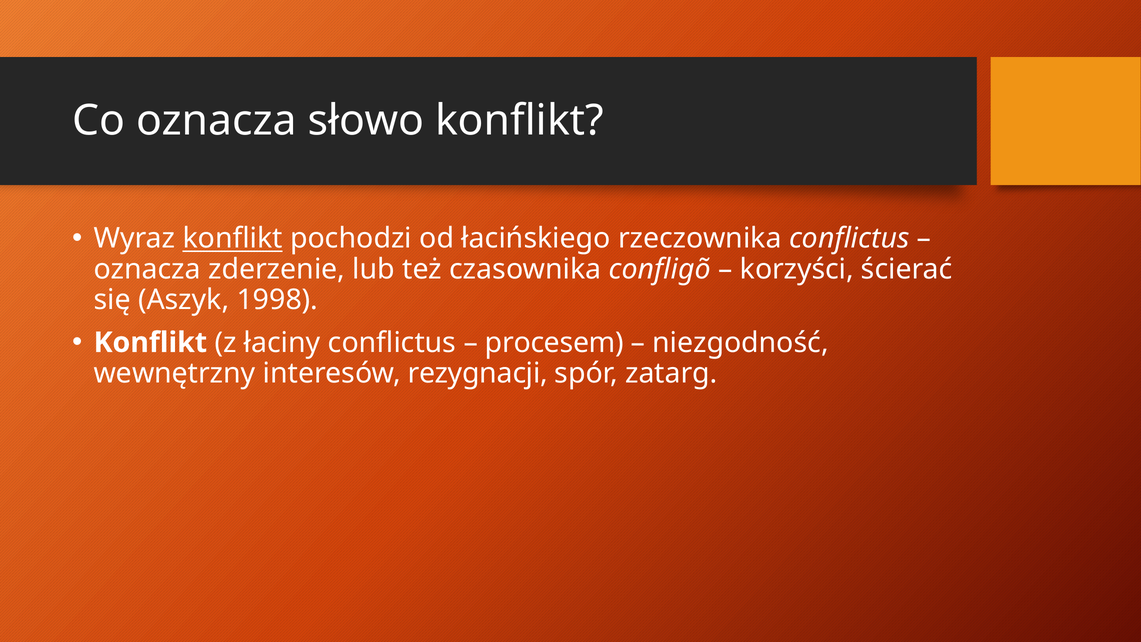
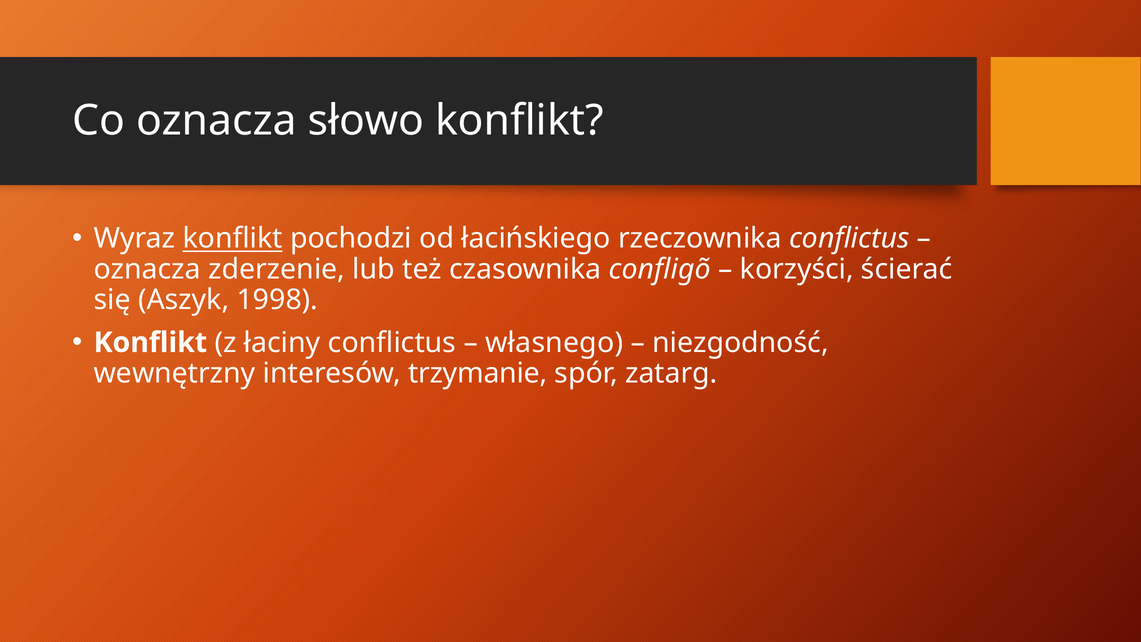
procesem: procesem -> własnego
rezygnacji: rezygnacji -> trzymanie
